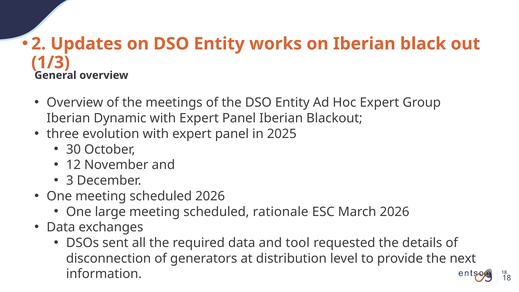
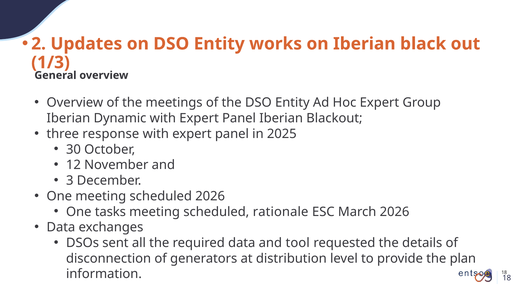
evolution: evolution -> response
large: large -> tasks
next: next -> plan
